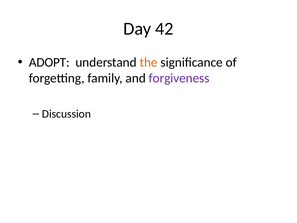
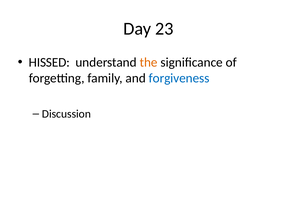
42: 42 -> 23
ADOPT: ADOPT -> HISSED
forgiveness colour: purple -> blue
